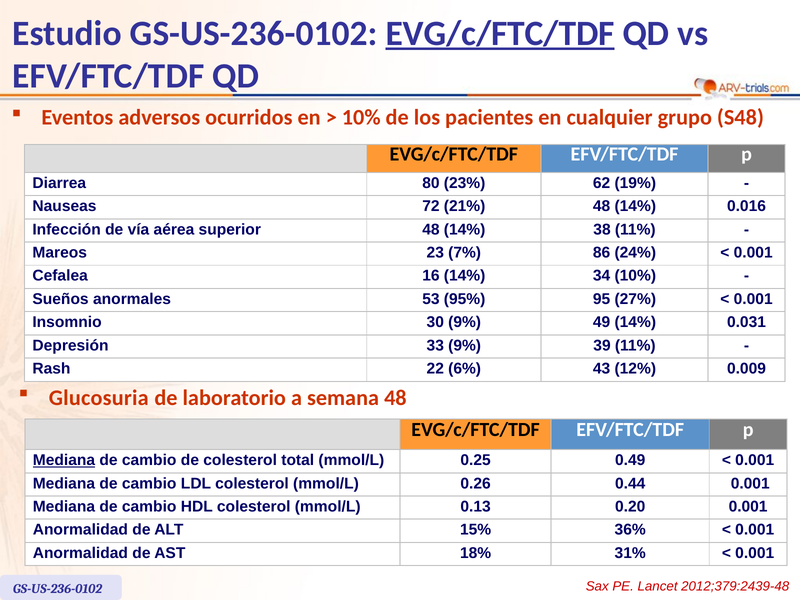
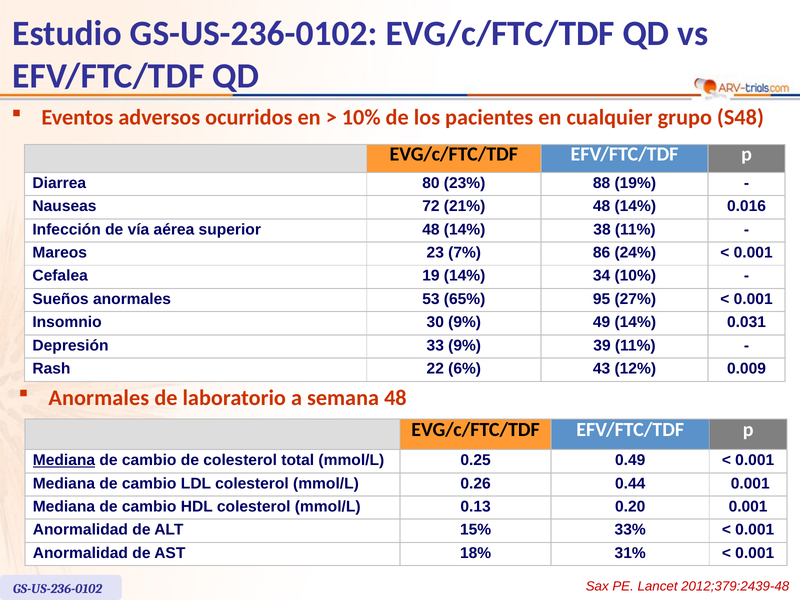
EVG/c/FTC/TDF at (500, 33) underline: present -> none
62: 62 -> 88
16: 16 -> 19
95%: 95% -> 65%
Glucosuria at (99, 398): Glucosuria -> Anormales
36%: 36% -> 33%
